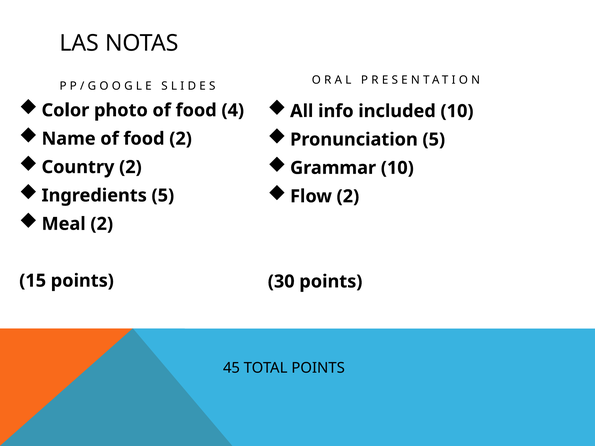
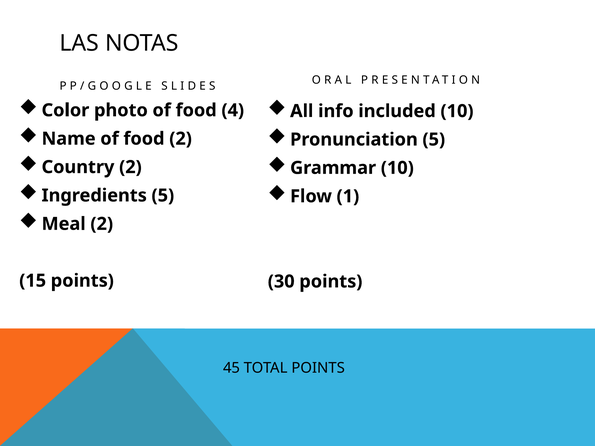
Flow 2: 2 -> 1
